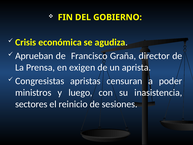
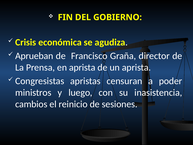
en exigen: exigen -> aprista
sectores: sectores -> cambios
